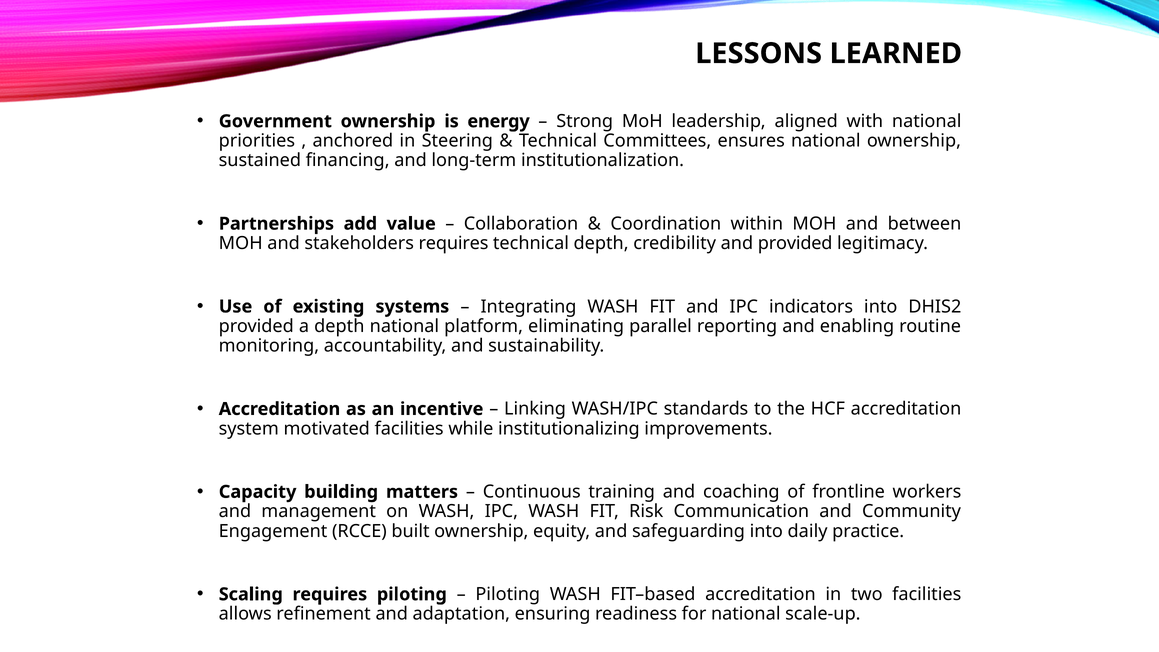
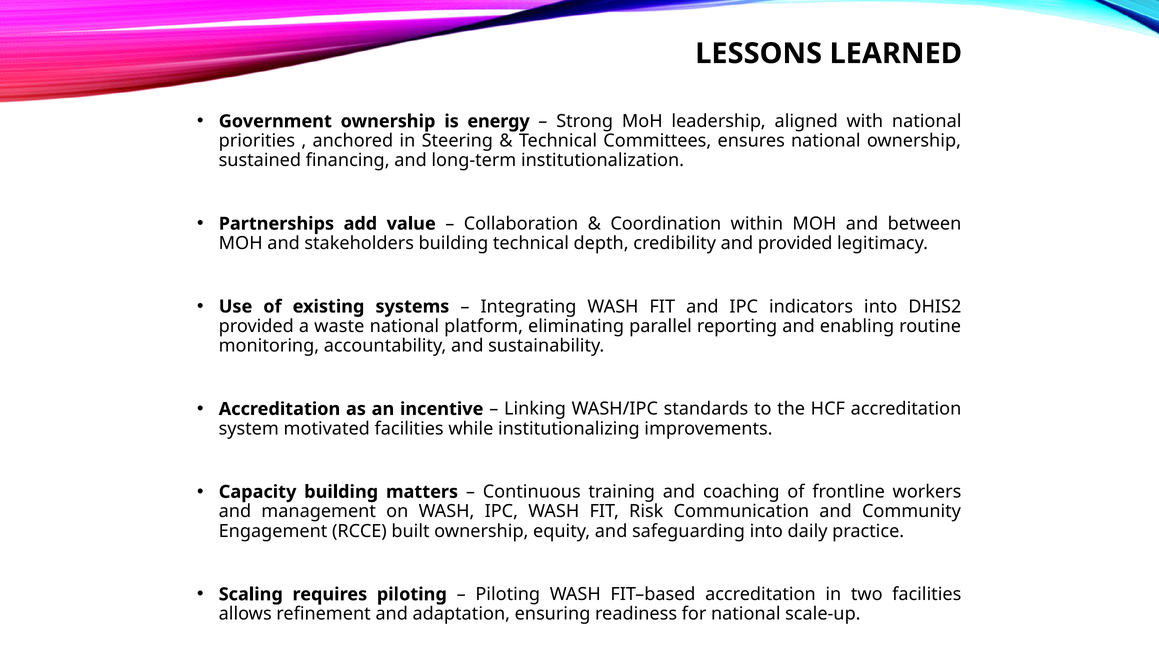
stakeholders requires: requires -> building
a depth: depth -> waste
